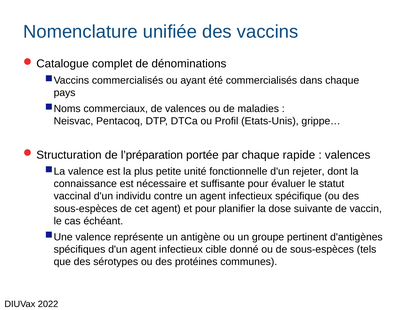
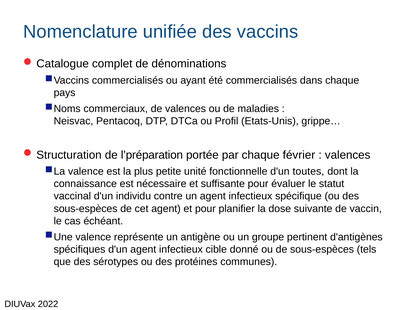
rapide: rapide -> février
rejeter: rejeter -> toutes
